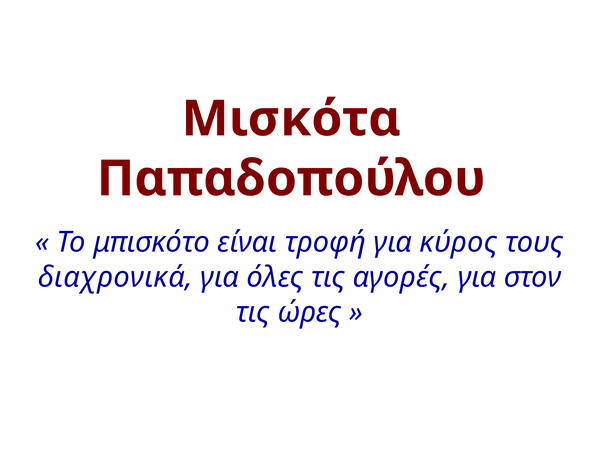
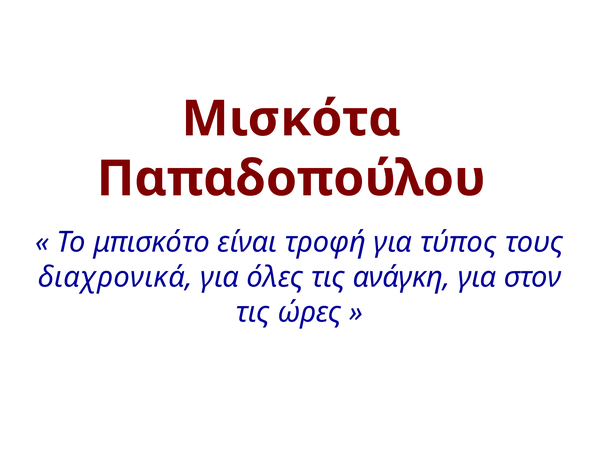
κύρος: κύρος -> τύπος
αγορές: αγορές -> ανάγκη
